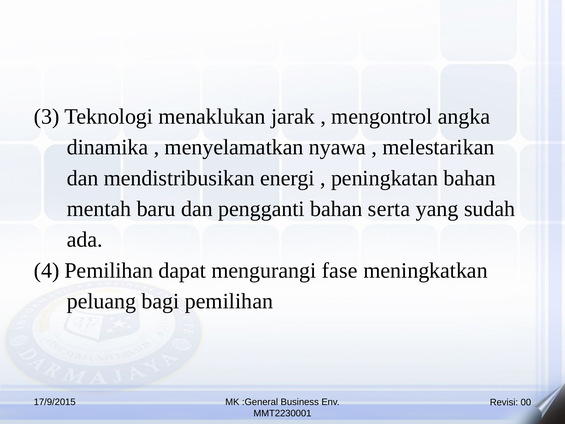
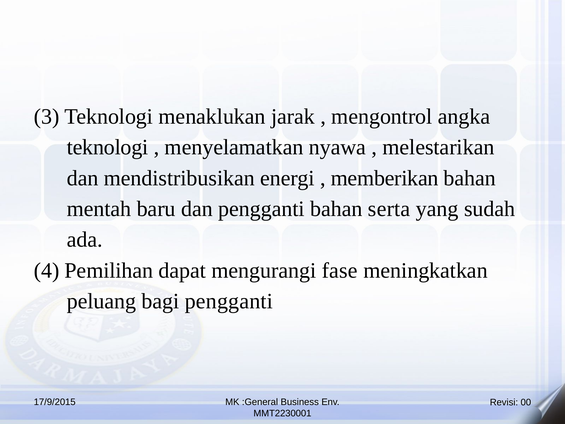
dinamika at (108, 147): dinamika -> teknologi
peningkatan: peningkatan -> memberikan
bagi pemilihan: pemilihan -> pengganti
